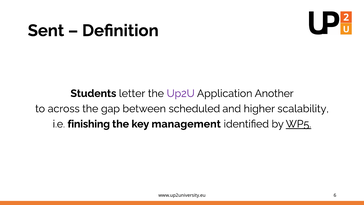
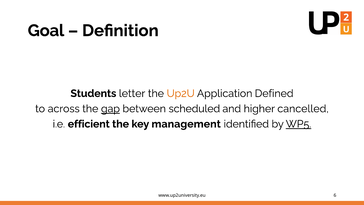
Sent: Sent -> Goal
Up2U colour: purple -> orange
Another: Another -> Defined
gap underline: none -> present
scalability: scalability -> cancelled
finishing: finishing -> efficient
